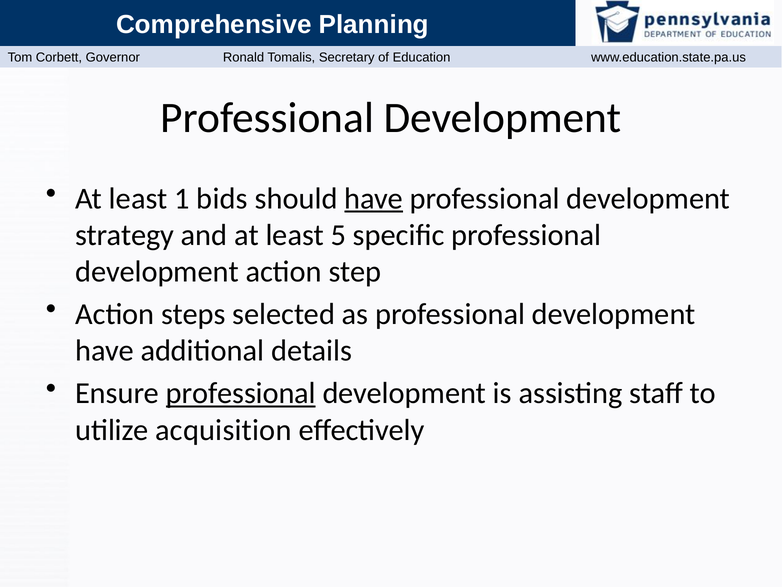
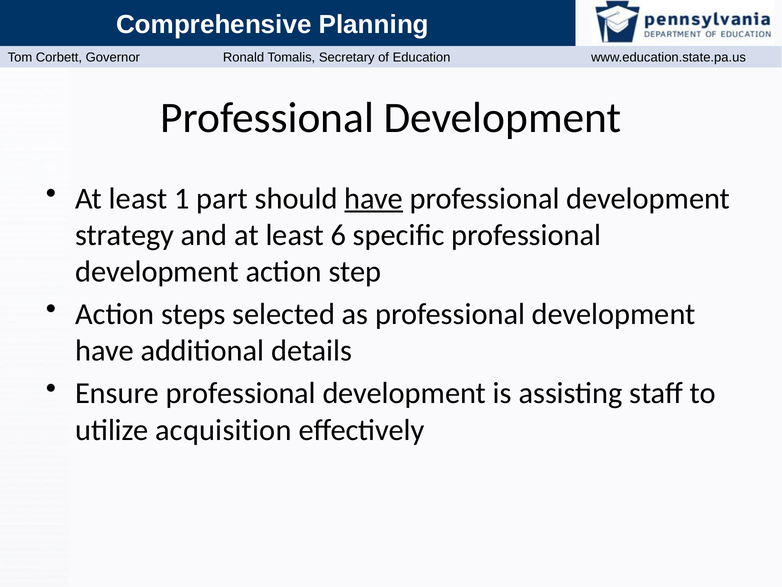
bids: bids -> part
5: 5 -> 6
professional at (241, 393) underline: present -> none
